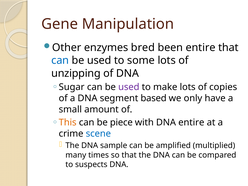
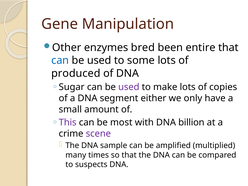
unzipping: unzipping -> produced
based: based -> either
This colour: orange -> purple
piece: piece -> most
DNA entire: entire -> billion
scene colour: blue -> purple
